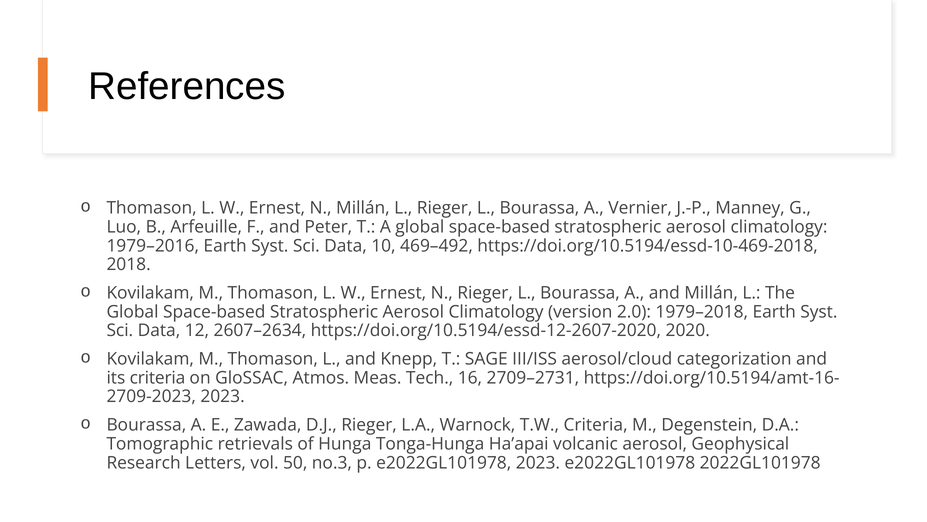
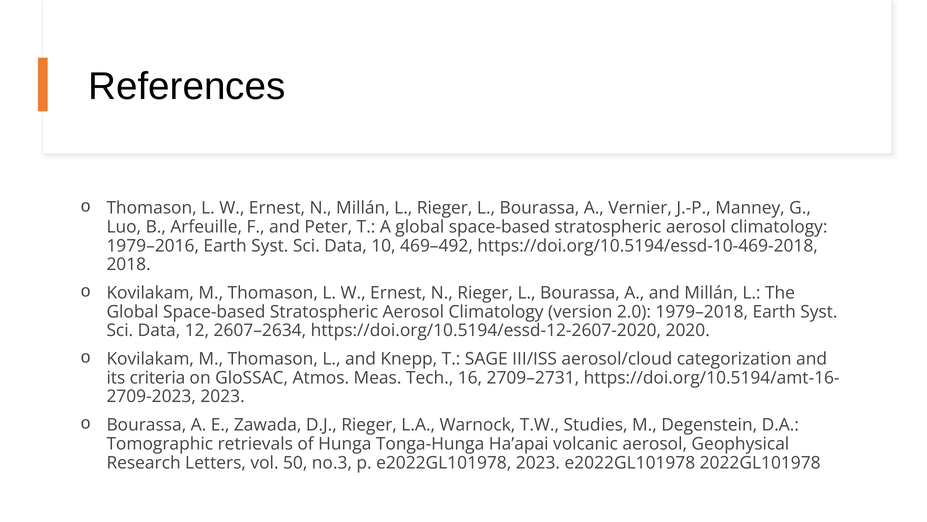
T.W Criteria: Criteria -> Studies
